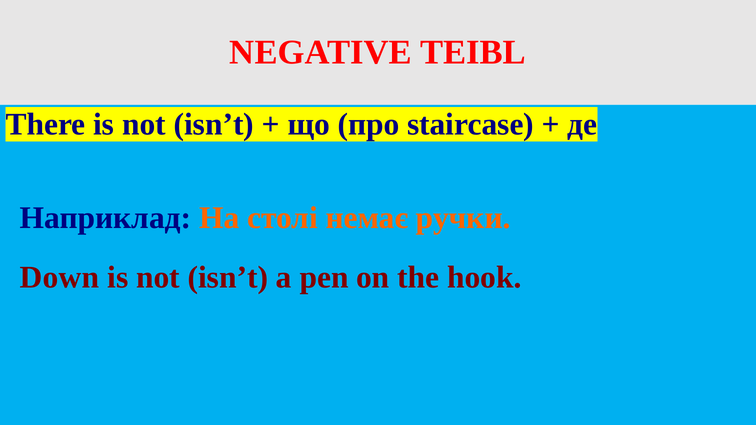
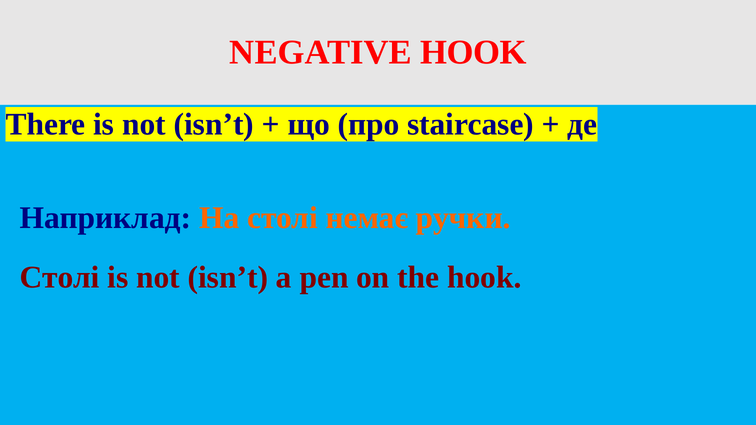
NEGATIVE TEIBL: TEIBL -> HOOK
Down at (60, 277): Down -> Столі
